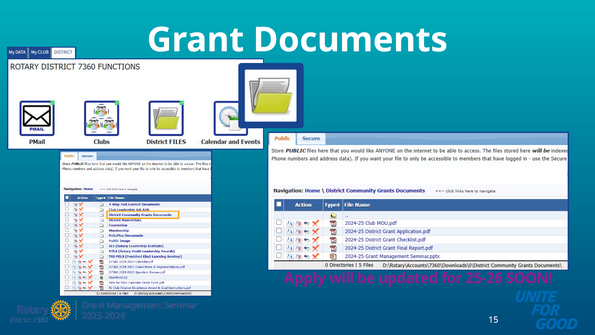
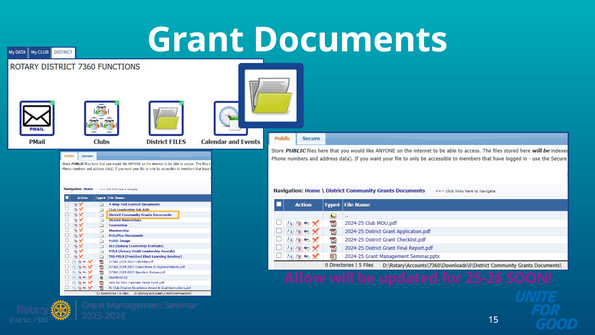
Apply: Apply -> Allow
